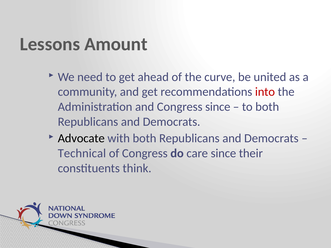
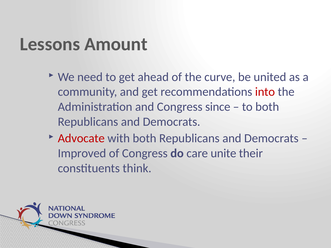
Advocate colour: black -> red
Technical: Technical -> Improved
care since: since -> unite
